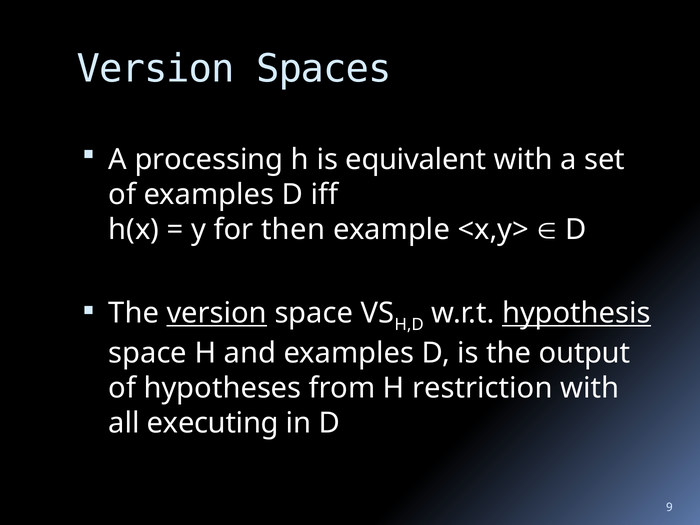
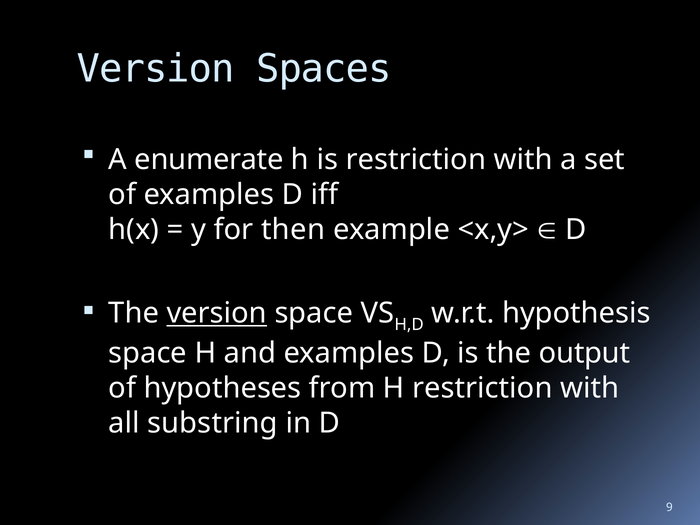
processing: processing -> enumerate
is equivalent: equivalent -> restriction
hypothesis underline: present -> none
executing: executing -> substring
